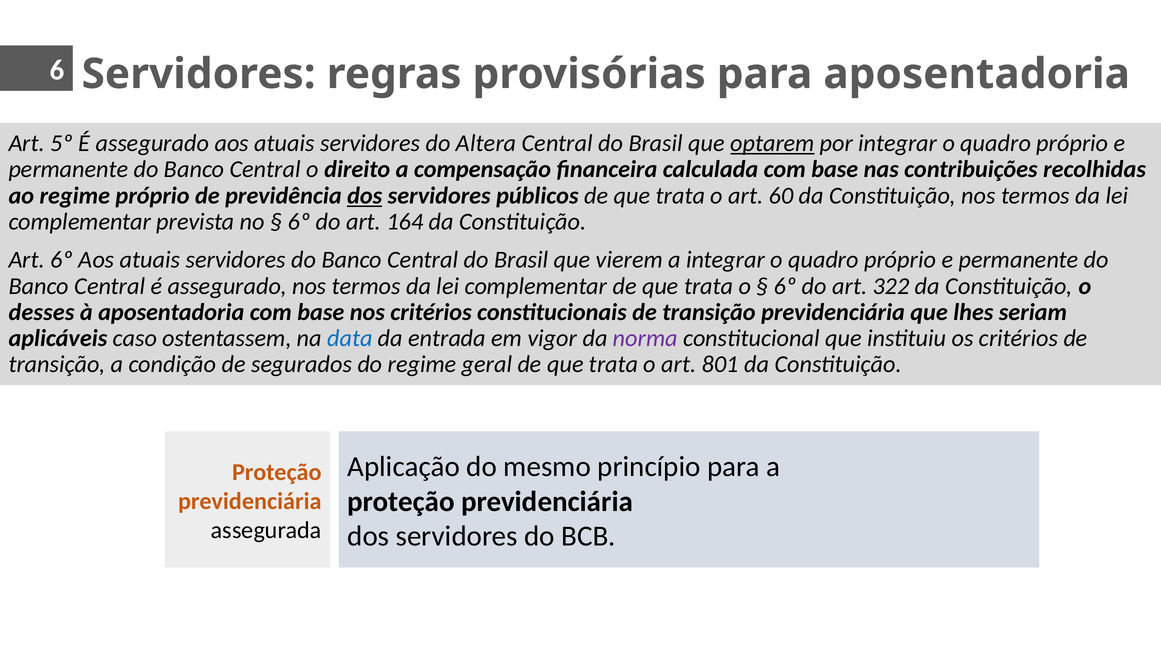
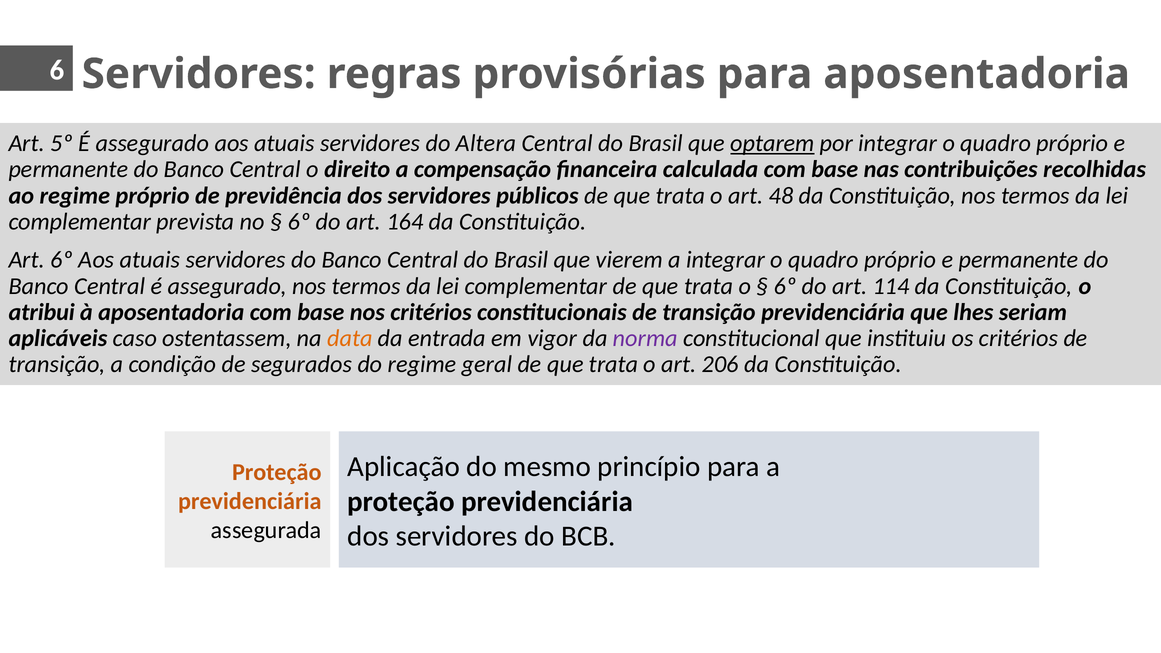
dos at (365, 196) underline: present -> none
60: 60 -> 48
322: 322 -> 114
desses: desses -> atribui
data colour: blue -> orange
801: 801 -> 206
